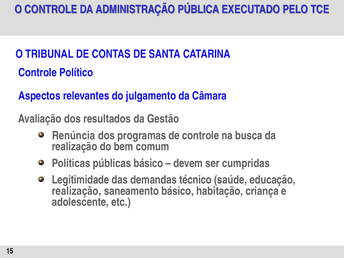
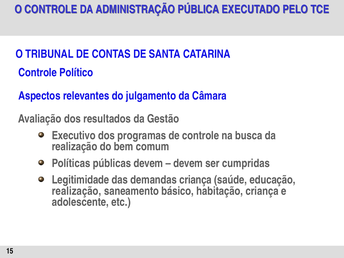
Renúncia: Renúncia -> Executivo
públicas básico: básico -> devem
demandas técnico: técnico -> criança
